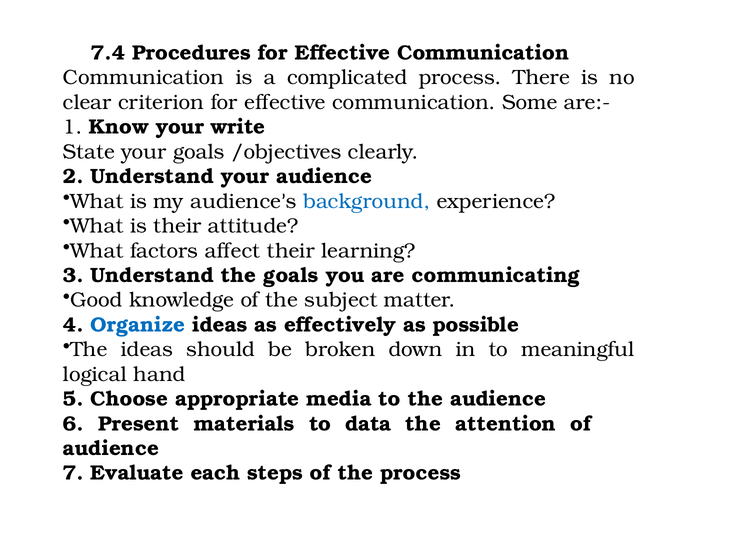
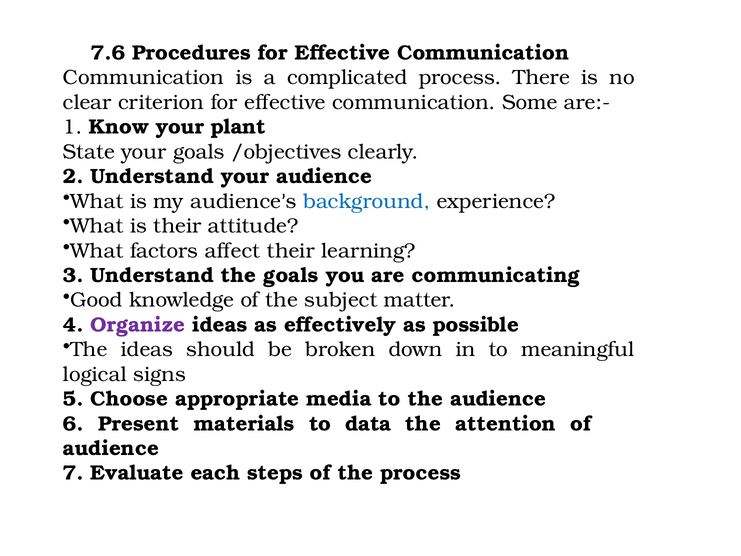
7.4: 7.4 -> 7.6
write: write -> plant
Organize colour: blue -> purple
hand: hand -> signs
